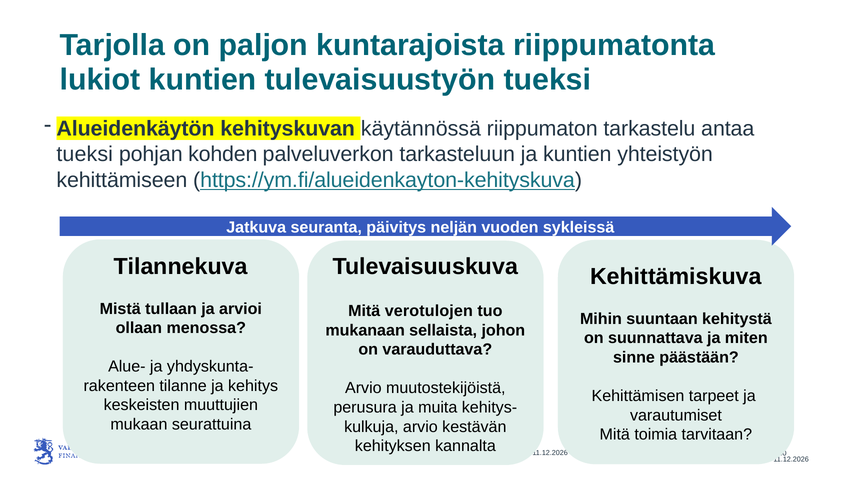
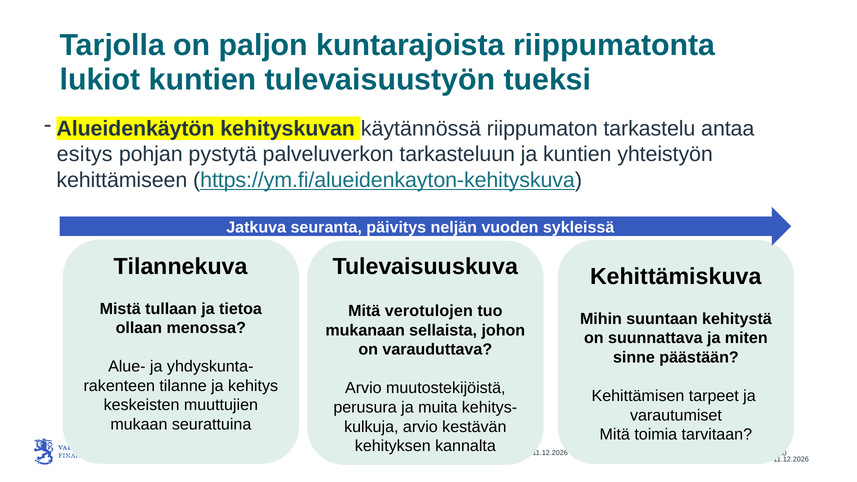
tueksi at (85, 154): tueksi -> esitys
kohden: kohden -> pystytä
arvioi: arvioi -> tietoa
